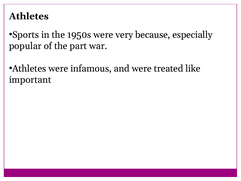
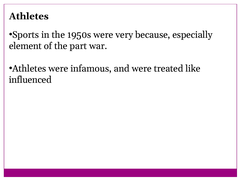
popular: popular -> element
important: important -> influenced
